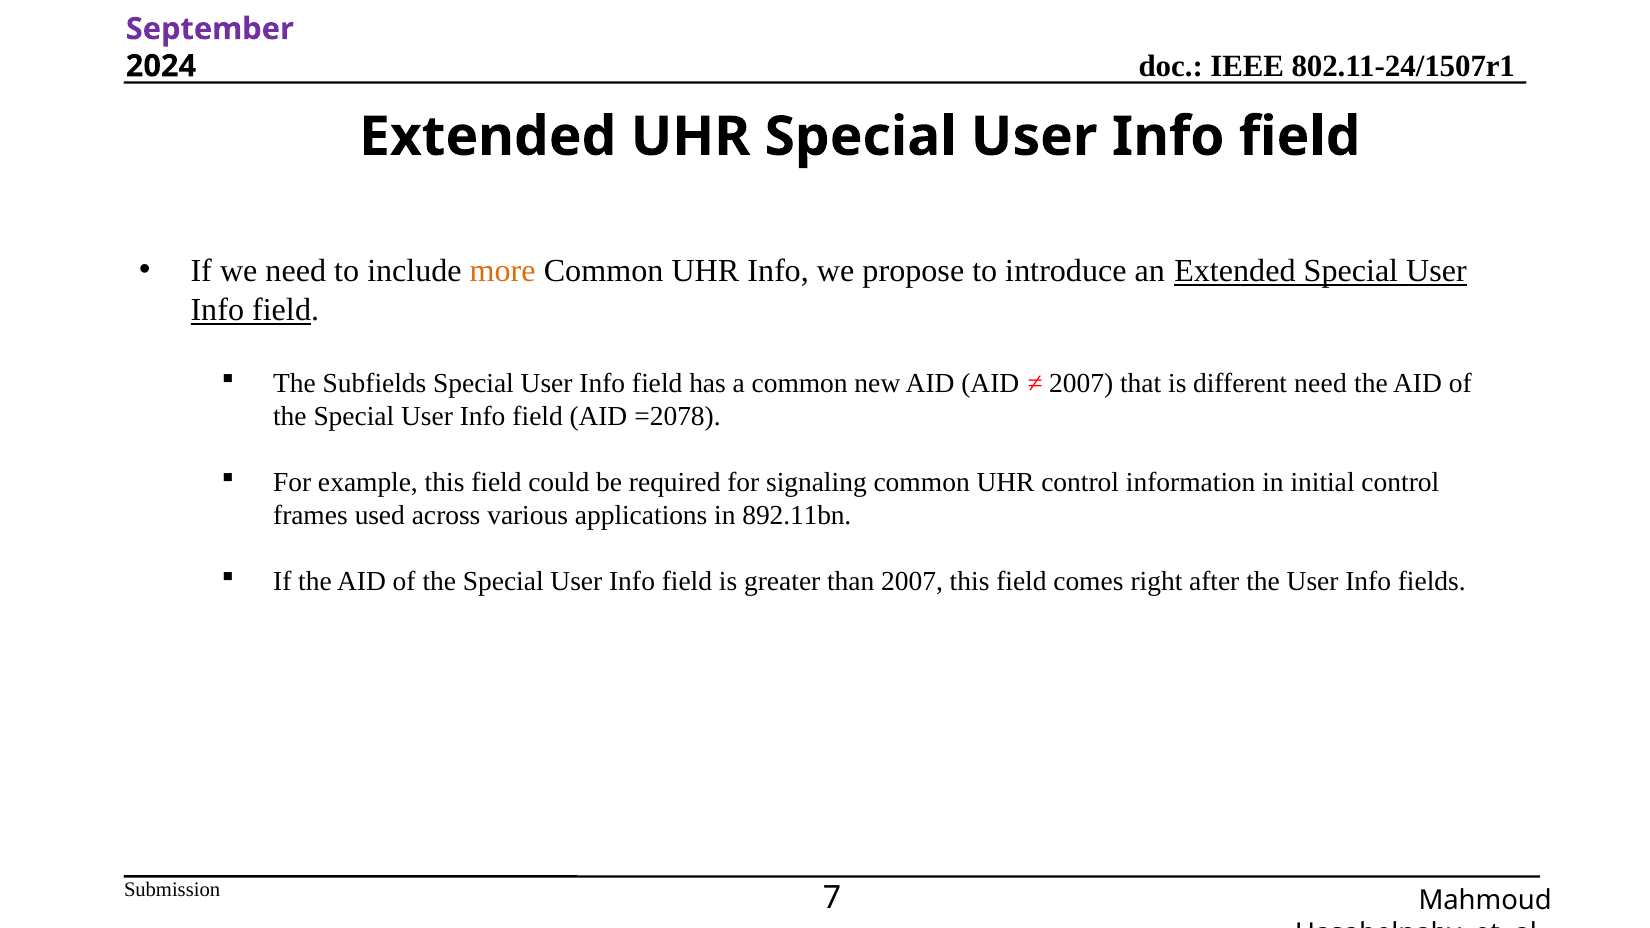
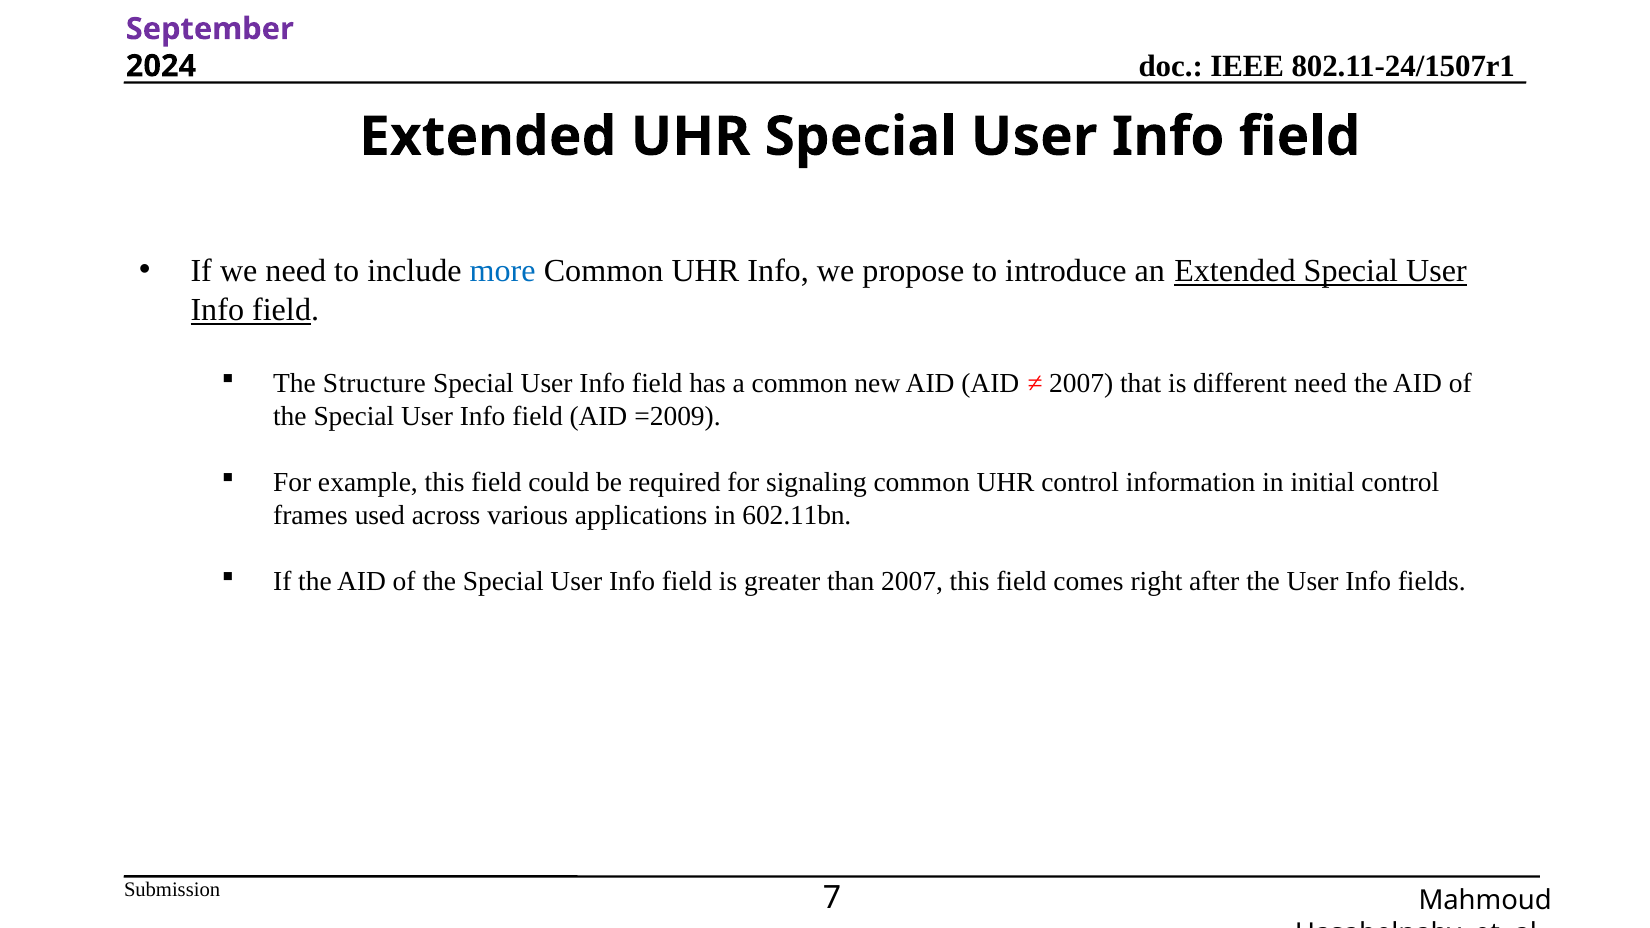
more colour: orange -> blue
Subfields: Subfields -> Structure
=2078: =2078 -> =2009
892.11bn: 892.11bn -> 602.11bn
